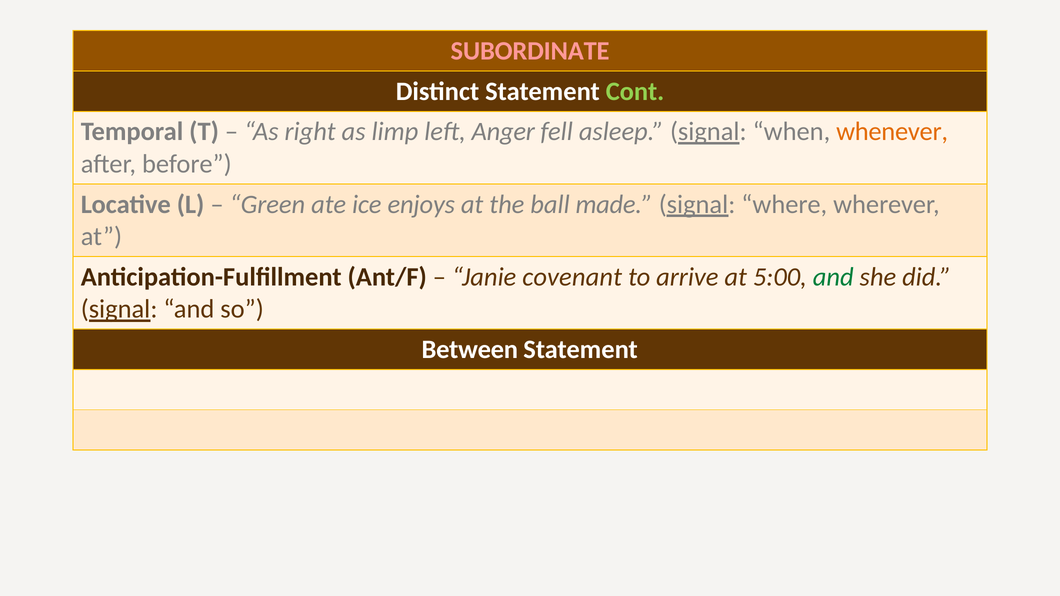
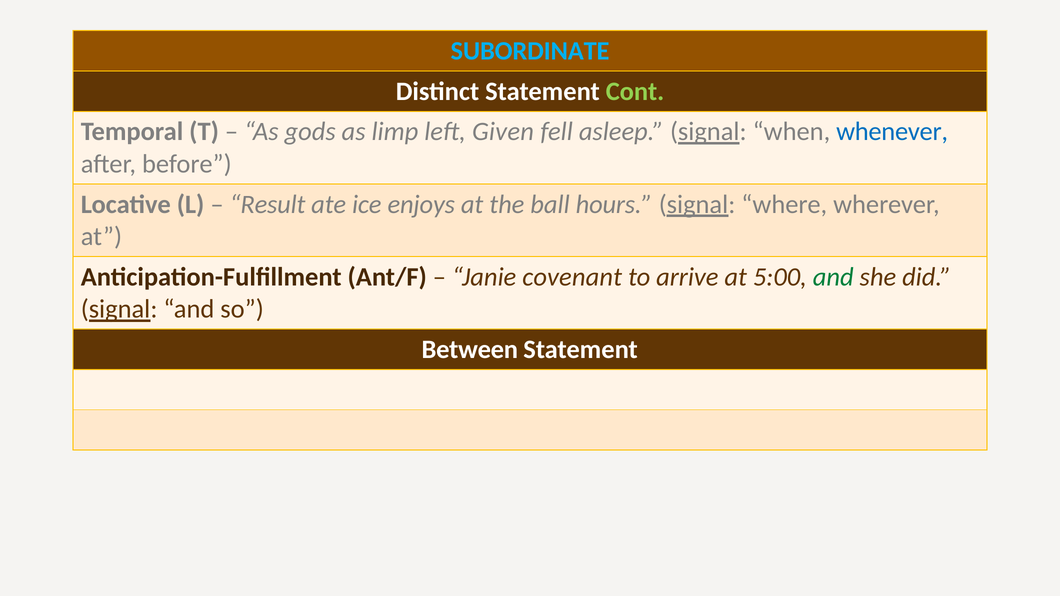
SUBORDINATE colour: pink -> light blue
right: right -> gods
Anger: Anger -> Given
whenever colour: orange -> blue
Green: Green -> Result
made: made -> hours
